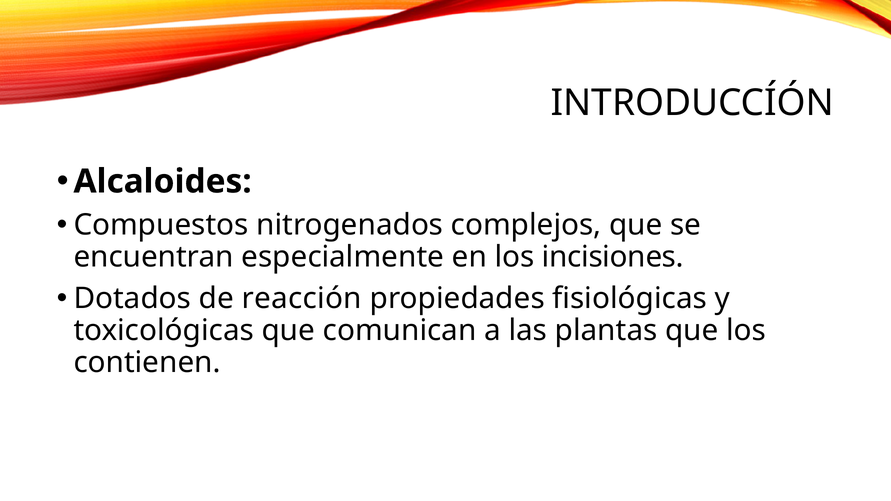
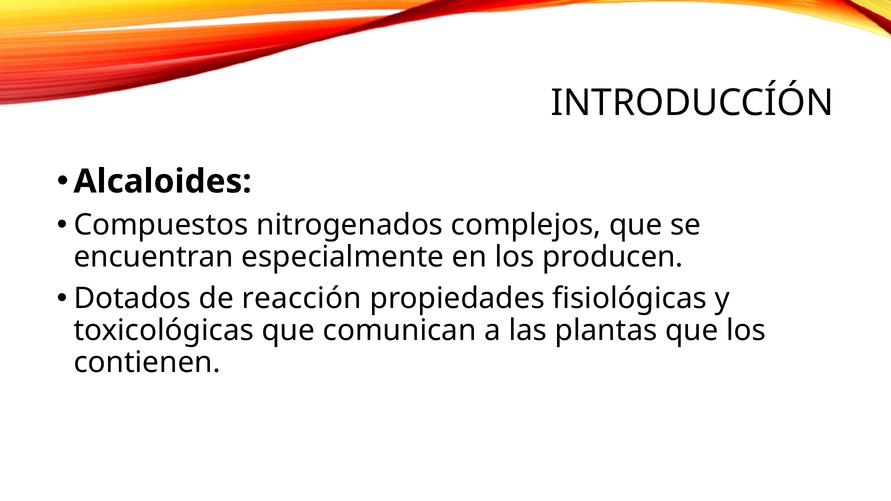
incisiones: incisiones -> producen
